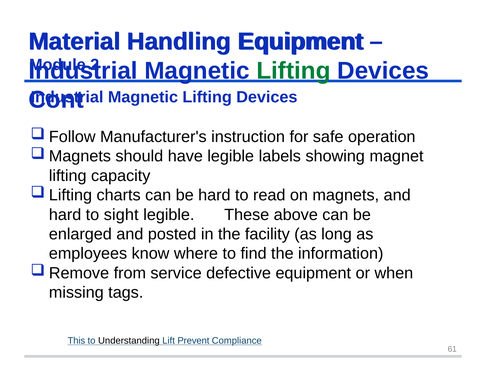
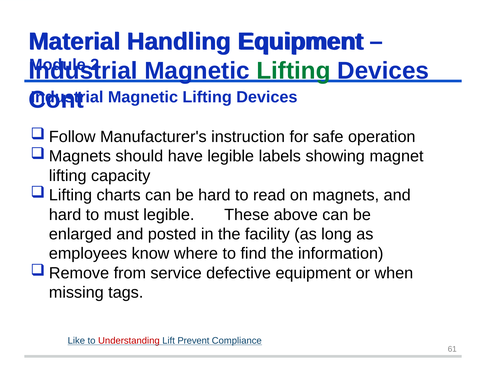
sight: sight -> must
This: This -> Like
Understanding colour: black -> red
